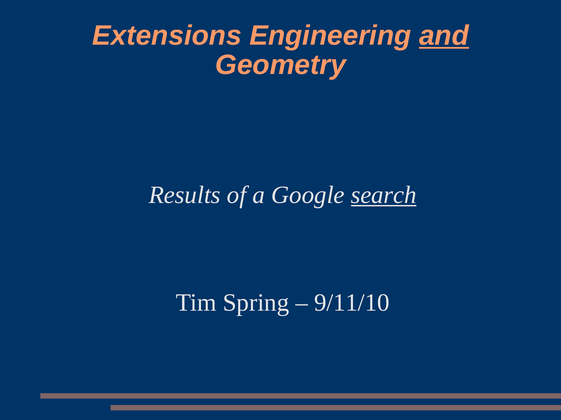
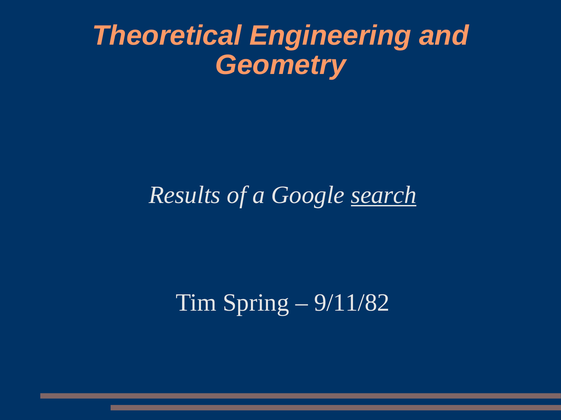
Extensions: Extensions -> Theoretical
and underline: present -> none
9/11/10: 9/11/10 -> 9/11/82
